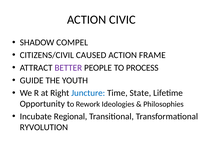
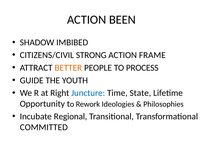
CIVIC: CIVIC -> BEEN
COMPEL: COMPEL -> IMBIBED
CAUSED: CAUSED -> STRONG
BETTER colour: purple -> orange
RYVOLUTION: RYVOLUTION -> COMMITTED
